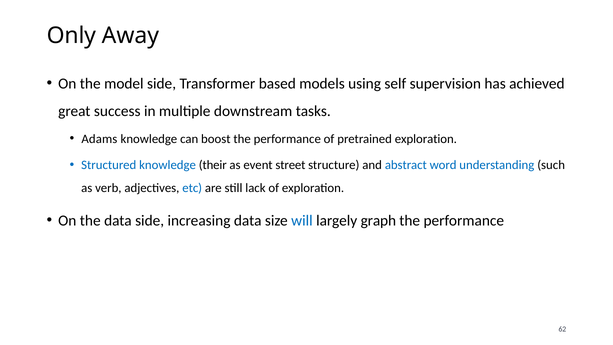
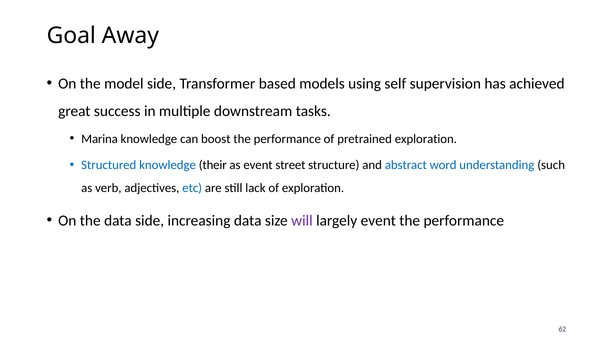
Only: Only -> Goal
Adams: Adams -> Marina
will colour: blue -> purple
largely graph: graph -> event
